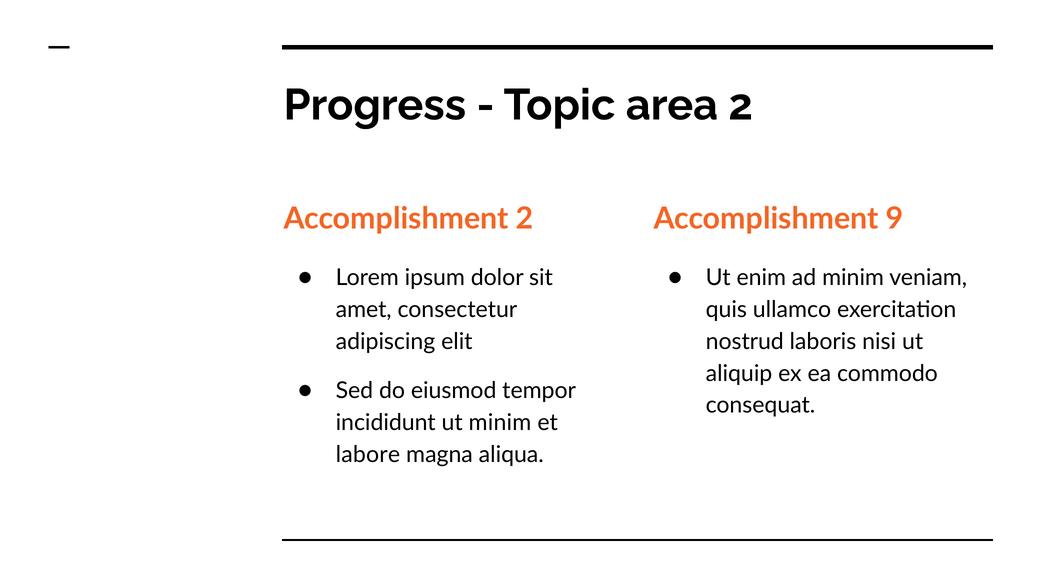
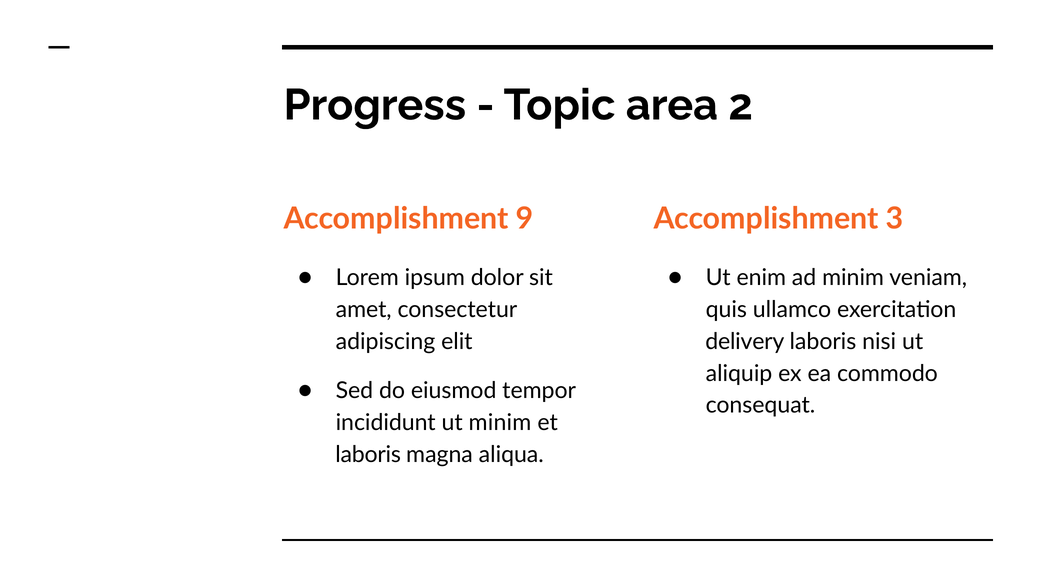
Accomplishment 2: 2 -> 9
9: 9 -> 3
nostrud: nostrud -> delivery
labore at (368, 454): labore -> laboris
